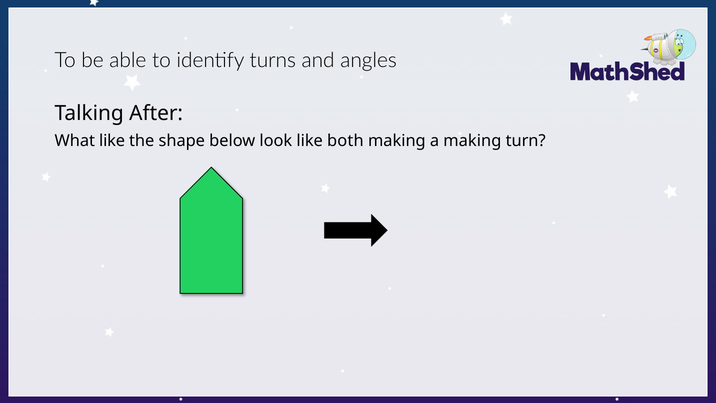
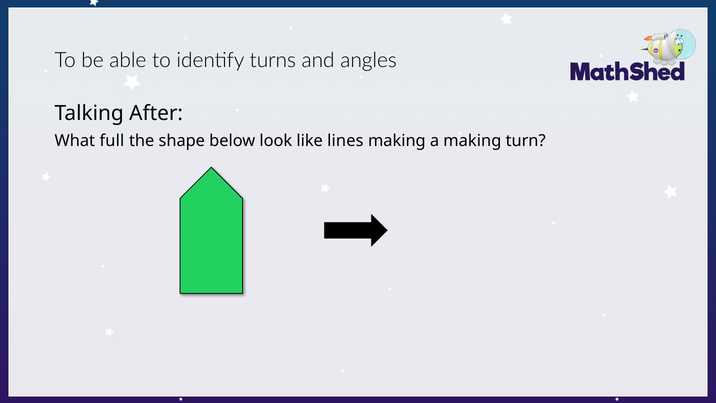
What like: like -> full
both: both -> lines
